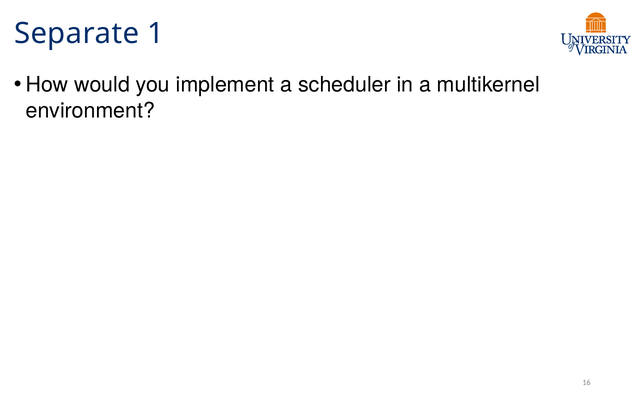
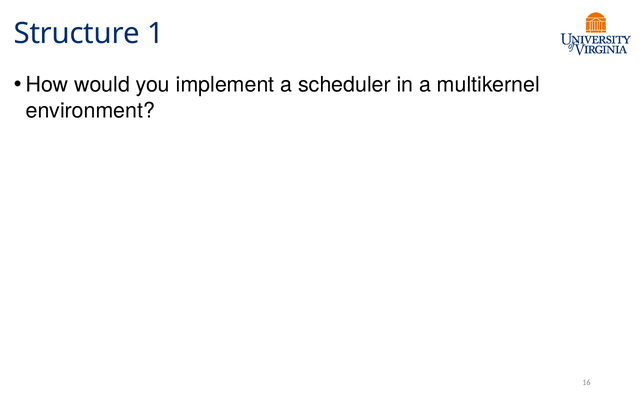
Separate: Separate -> Structure
